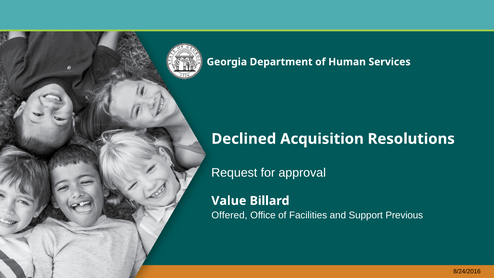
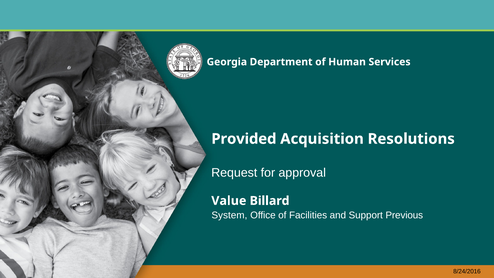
Declined: Declined -> Provided
Offered: Offered -> System
